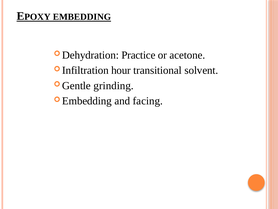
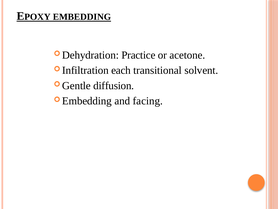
hour: hour -> each
grinding: grinding -> diffusion
